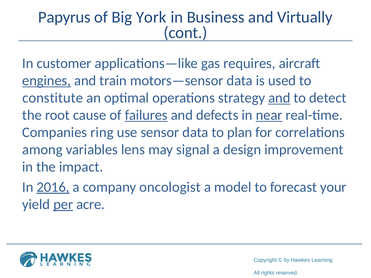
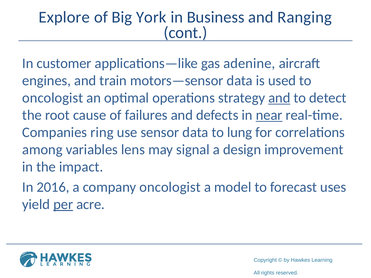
Papyrus: Papyrus -> Explore
Virtually: Virtually -> Ranging
requires: requires -> adenine
engines underline: present -> none
constitute at (53, 98): constitute -> oncologist
failures underline: present -> none
plan: plan -> lung
2016 underline: present -> none
your: your -> uses
